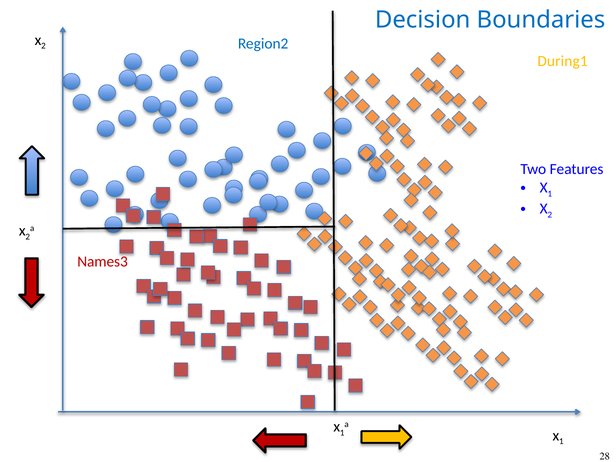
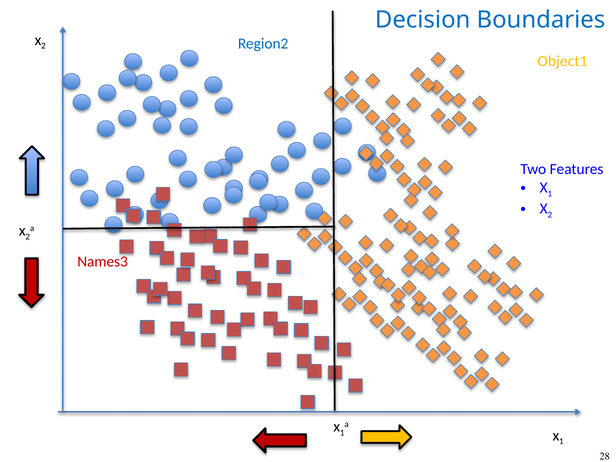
During1: During1 -> Object1
